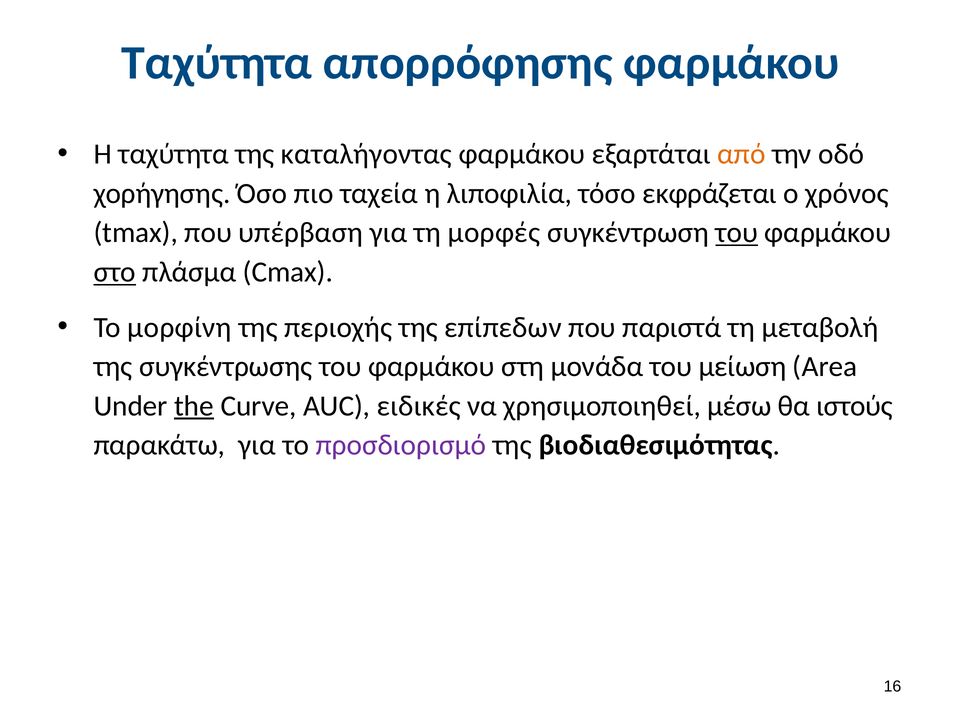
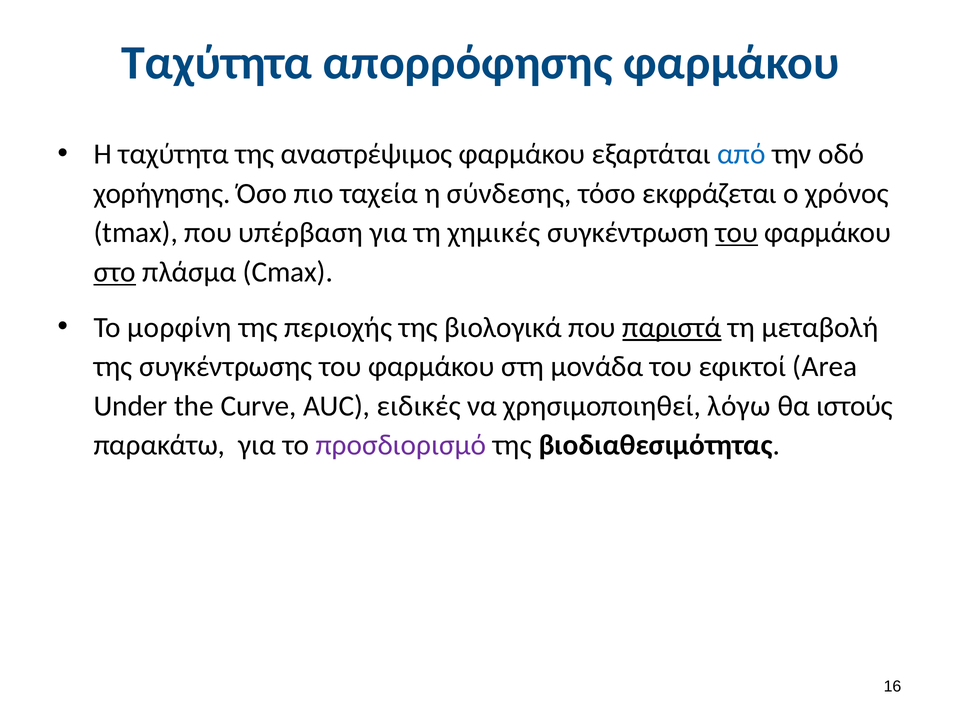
καταλήγοντας: καταλήγοντας -> αναστρέψιμος
από colour: orange -> blue
λιποφιλία: λιποφιλία -> σύνδεσης
μορφές: μορφές -> χημικές
επίπεδων: επίπεδων -> βιολογικά
παριστά underline: none -> present
μείωση: μείωση -> εφικτοί
the underline: present -> none
μέσω: μέσω -> λόγω
